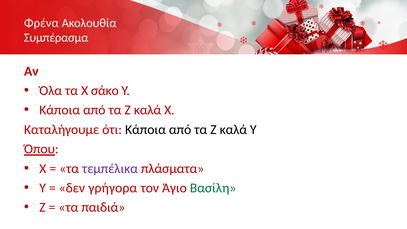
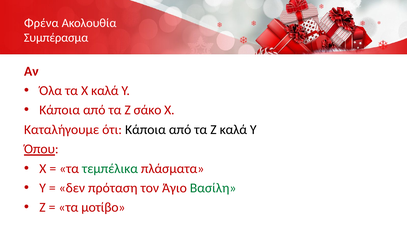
Χ σάκο: σάκο -> καλά
καλά at (148, 110): καλά -> σάκο
τεμπέλικα colour: purple -> green
γρήγορα: γρήγορα -> πρόταση
παιδιά: παιδιά -> μοτίβο
